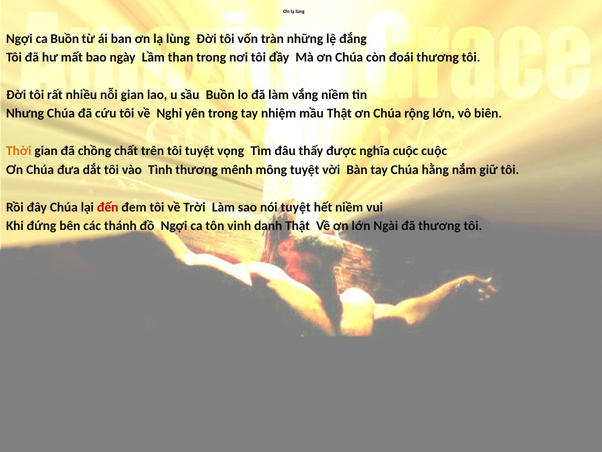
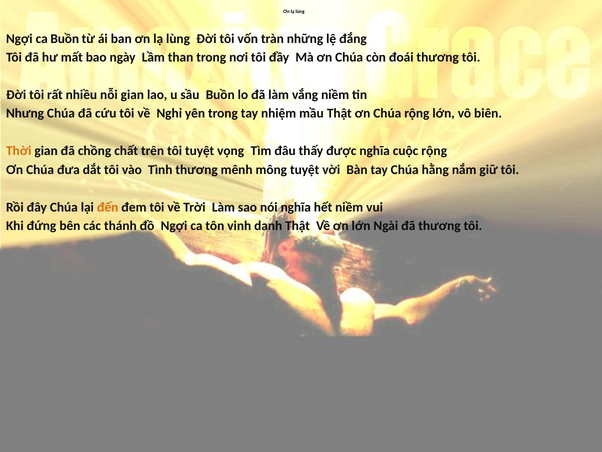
cuộc cuộc: cuộc -> rộng
đến colour: red -> orange
nói tuyệt: tuyệt -> nghĩa
